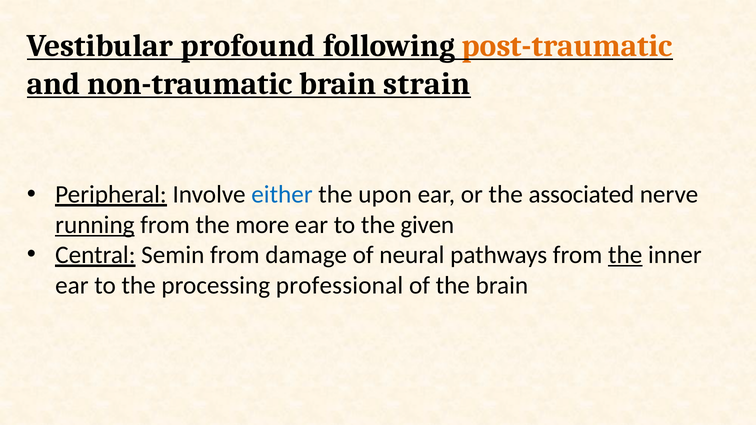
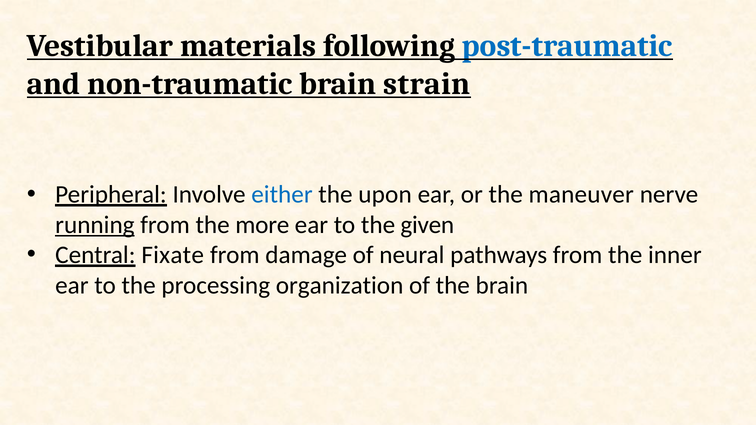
profound: profound -> materials
post-traumatic colour: orange -> blue
associated: associated -> maneuver
Semin: Semin -> Fixate
the at (625, 255) underline: present -> none
professional: professional -> organization
